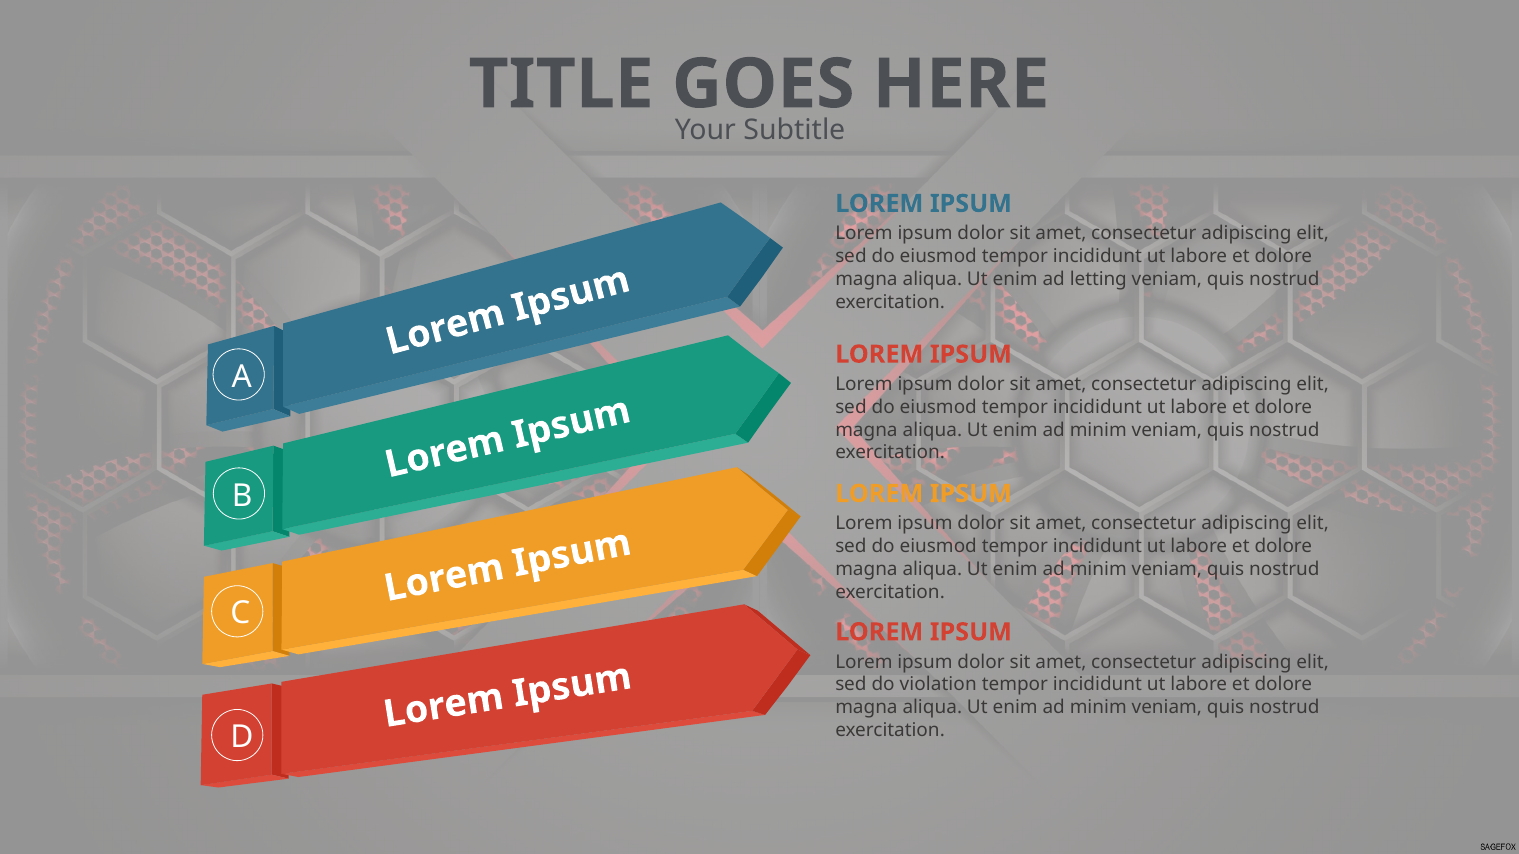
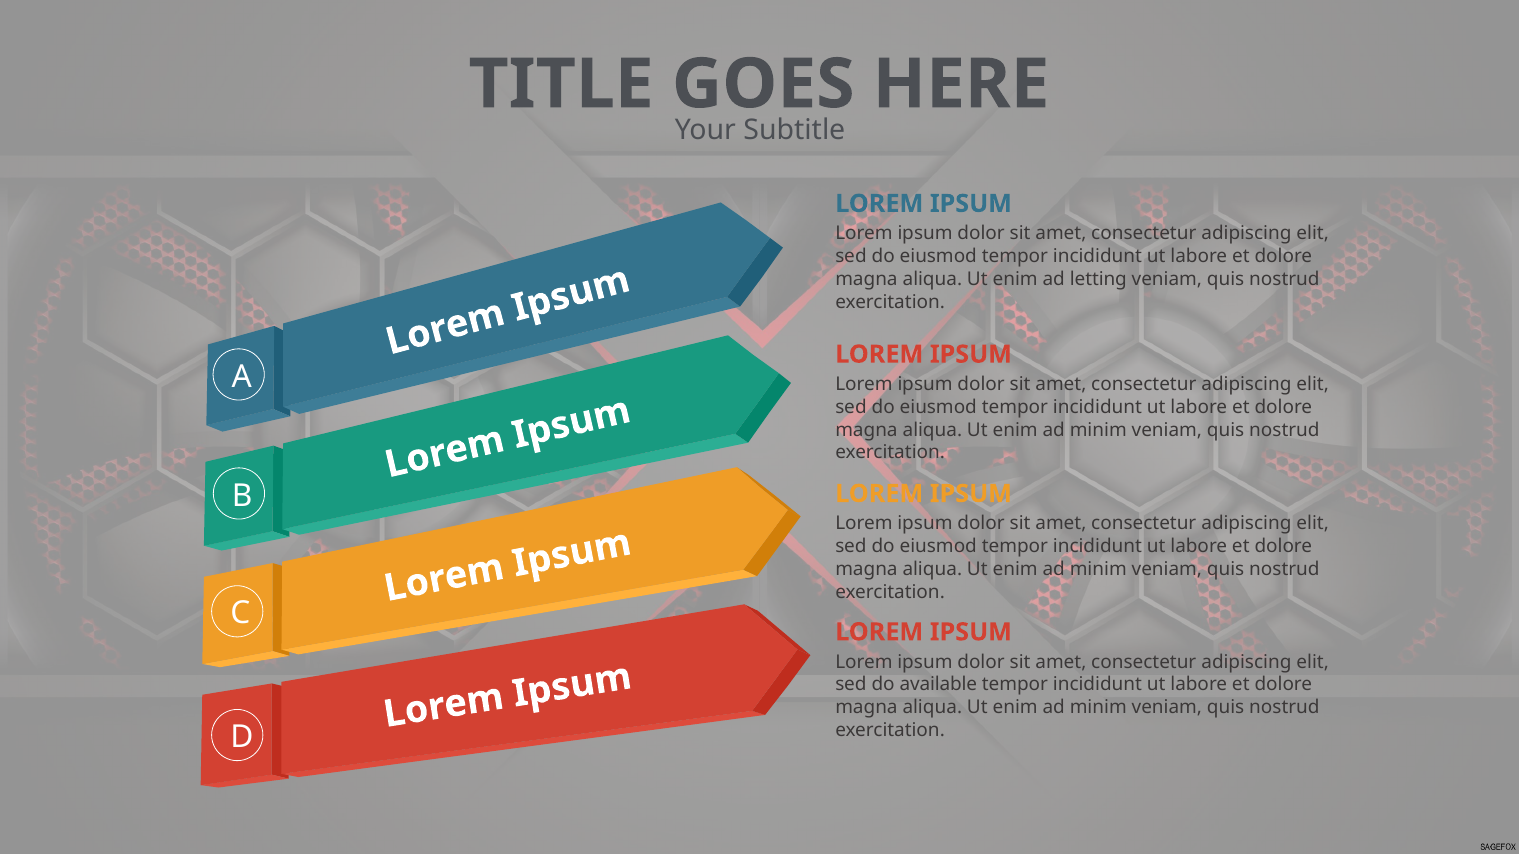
violation: violation -> available
